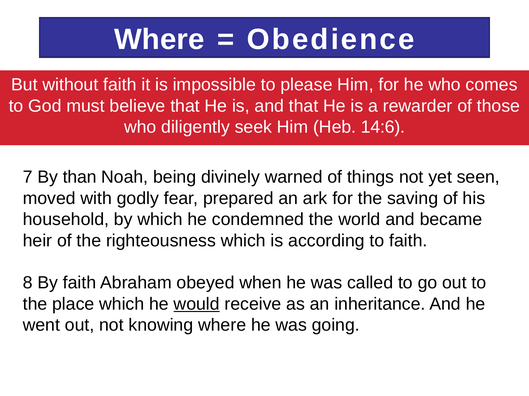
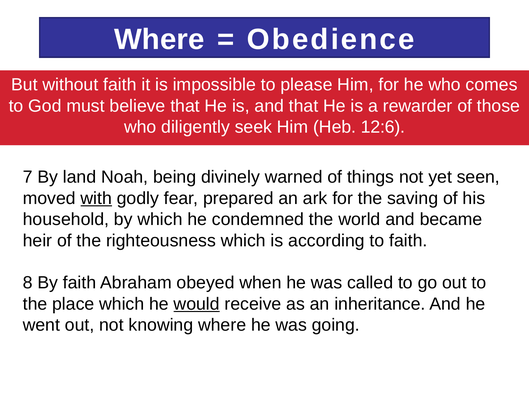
14:6: 14:6 -> 12:6
than: than -> land
with underline: none -> present
